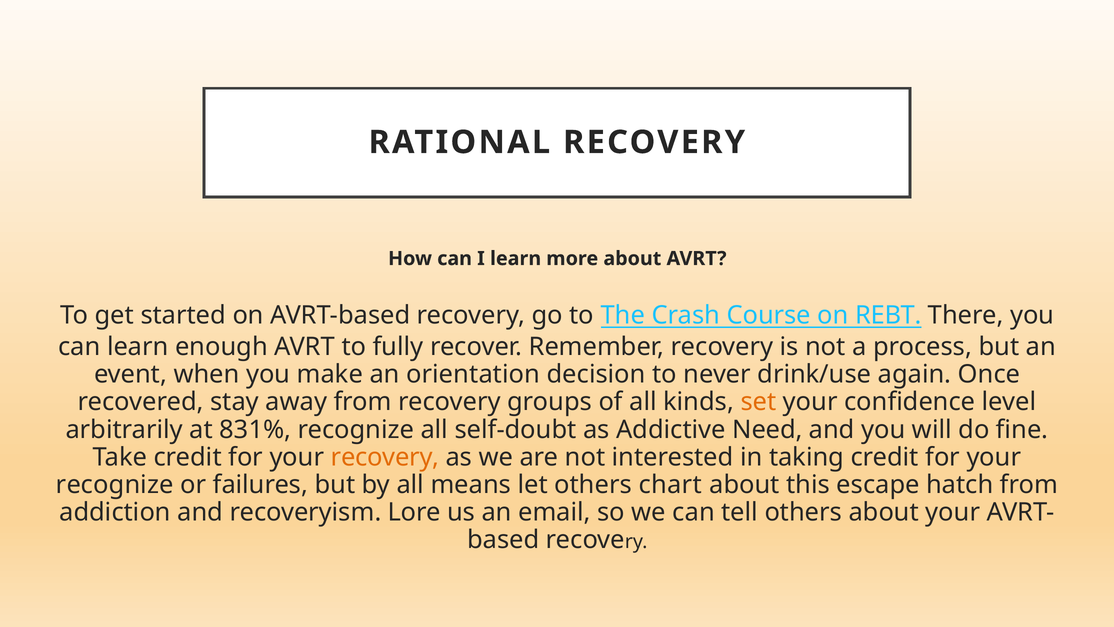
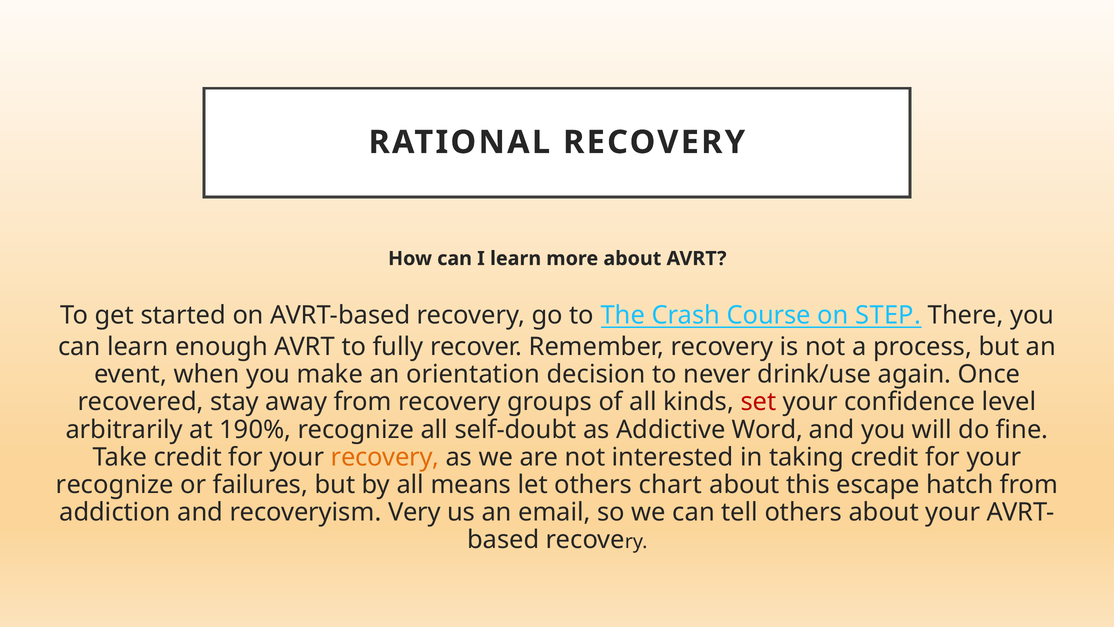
REBT: REBT -> STEP
set colour: orange -> red
831%: 831% -> 190%
Need: Need -> Word
Lore: Lore -> Very
